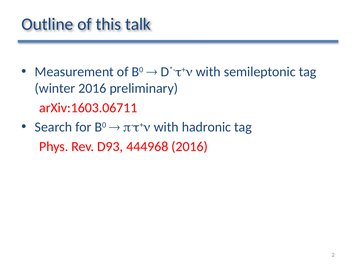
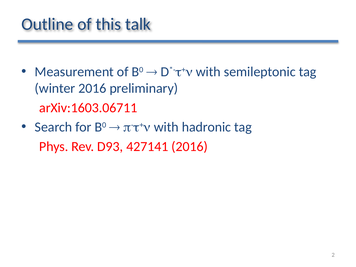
444968: 444968 -> 427141
